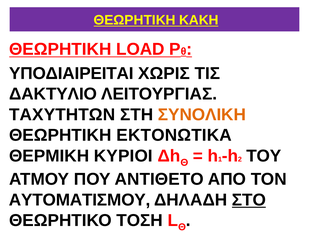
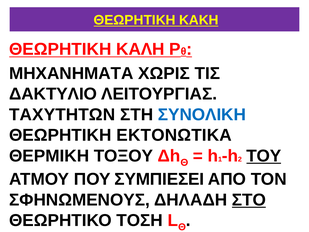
LOAD: LOAD -> ΚΑΛΗ
ΥΠΟΔΙΑΙΡΕΙΤΑΙ: ΥΠΟΔΙΑΙΡΕΙΤΑΙ -> ΜΗΧΑΝΗΜΑΤΑ
ΣΥΝΟΛΙΚΗ colour: orange -> blue
ΚΥΡΙΟΙ: ΚΥΡΙΟΙ -> ΤΟΞΟΥ
ΤΟΥ underline: none -> present
ΑΝΤΙΘΕΤΟ: ΑΝΤΙΘΕΤΟ -> ΣΥΜΠΙΕΣΕΙ
ΑΥΤΟΜΑΤΙΣΜΟΥ: ΑΥΤΟΜΑΤΙΣΜΟΥ -> ΣΦΗΝΩΜΕΝΟΥΣ
